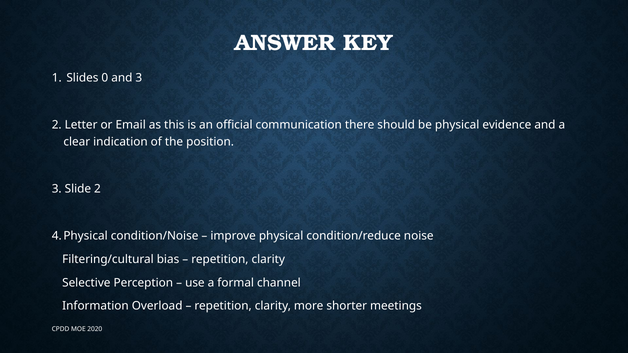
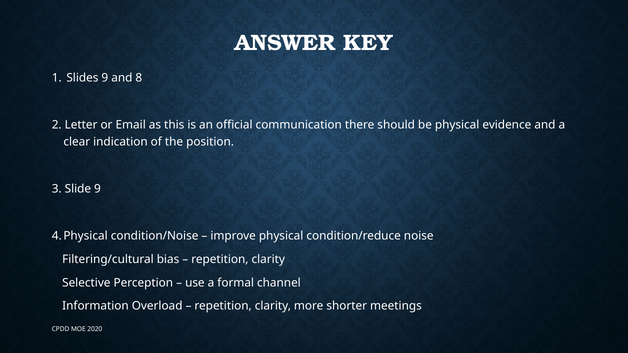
Slides 0: 0 -> 9
and 3: 3 -> 8
Slide 2: 2 -> 9
